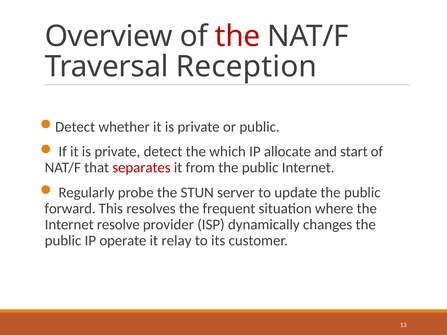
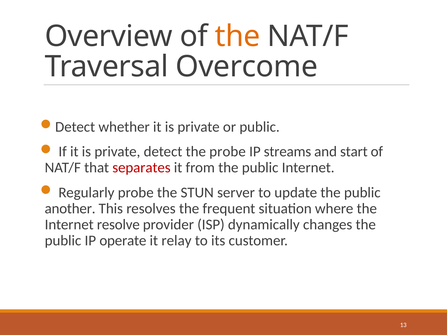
the at (238, 36) colour: red -> orange
Reception: Reception -> Overcome
the which: which -> probe
allocate: allocate -> streams
forward: forward -> another
